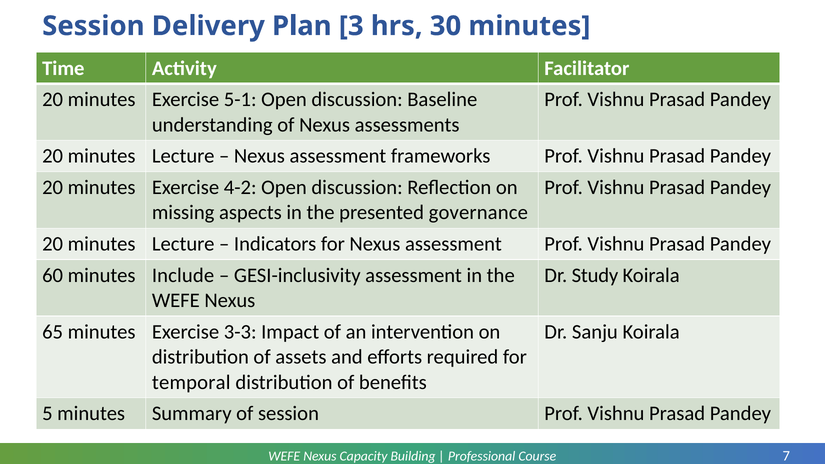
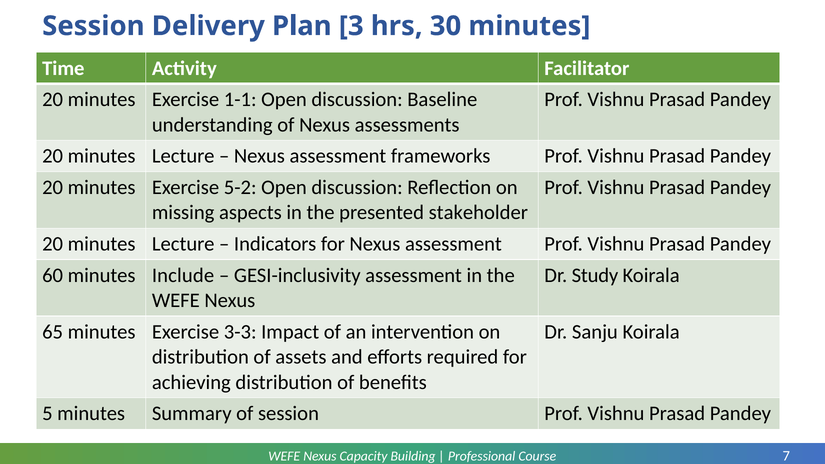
5-1: 5-1 -> 1-1
4-2: 4-2 -> 5-2
governance: governance -> stakeholder
temporal: temporal -> achieving
